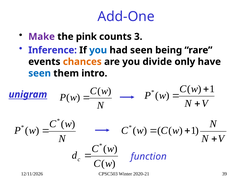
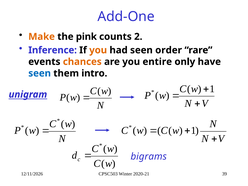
Make colour: purple -> orange
3: 3 -> 2
you at (98, 50) colour: blue -> orange
being: being -> order
divide: divide -> entire
function: function -> bigrams
